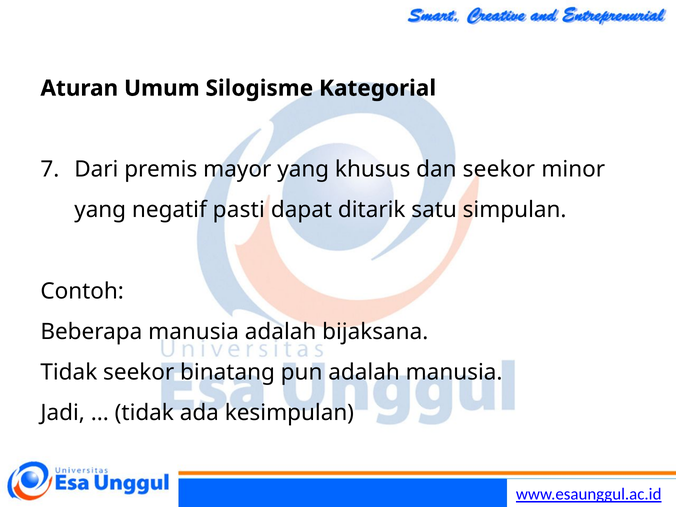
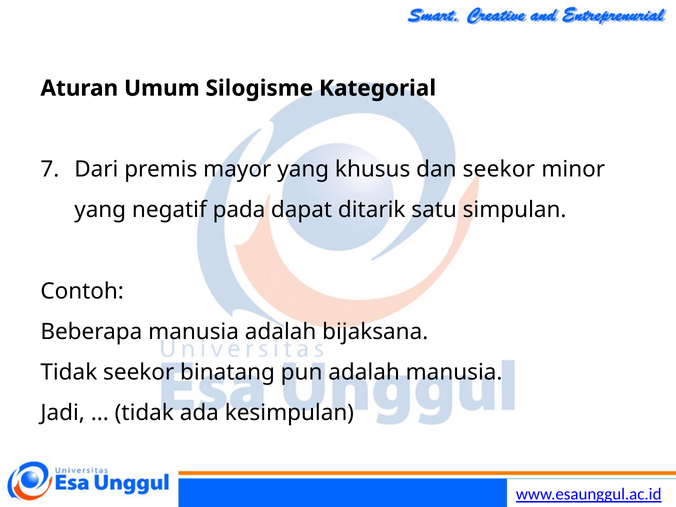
pasti: pasti -> pada
